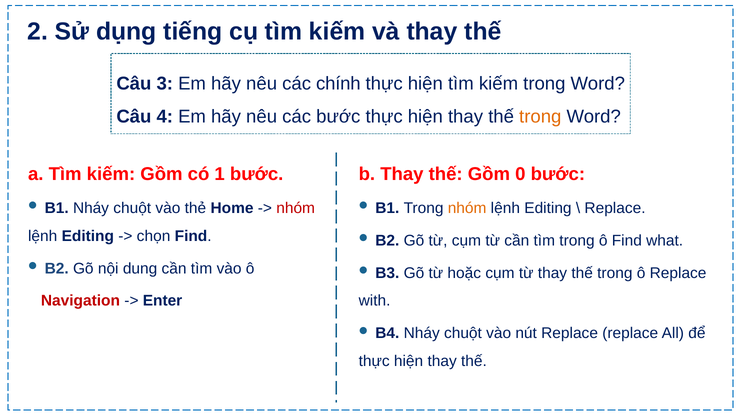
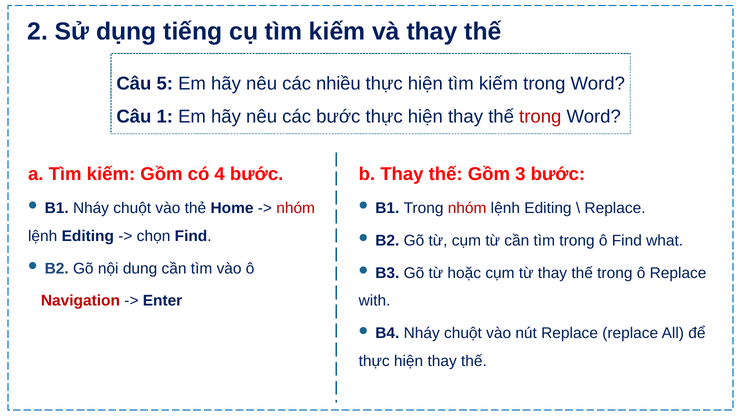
3: 3 -> 5
chính: chính -> nhiều
4: 4 -> 1
trong at (540, 117) colour: orange -> red
1: 1 -> 4
0: 0 -> 3
nhóm at (467, 208) colour: orange -> red
